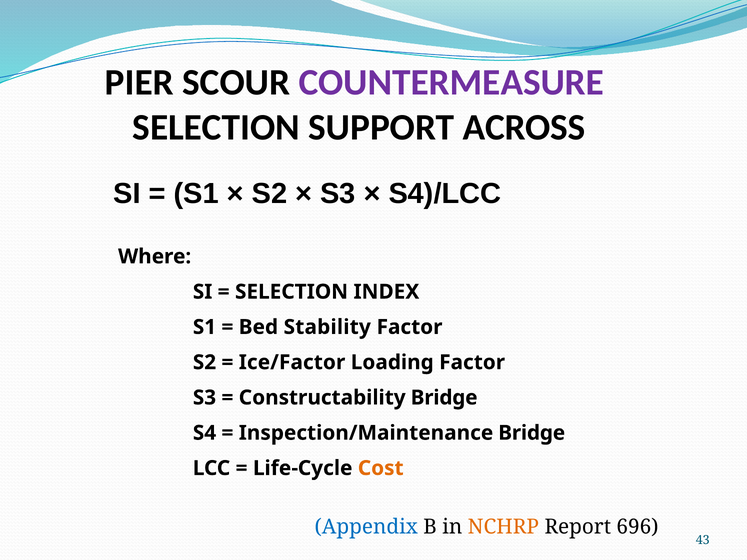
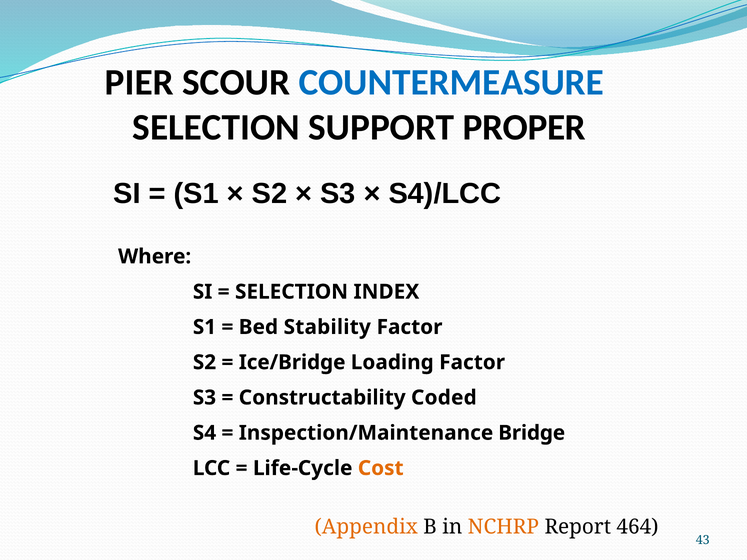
COUNTERMEASURE colour: purple -> blue
ACROSS: ACROSS -> PROPER
Ice/Factor: Ice/Factor -> Ice/Bridge
Constructability Bridge: Bridge -> Coded
Appendix colour: blue -> orange
696: 696 -> 464
